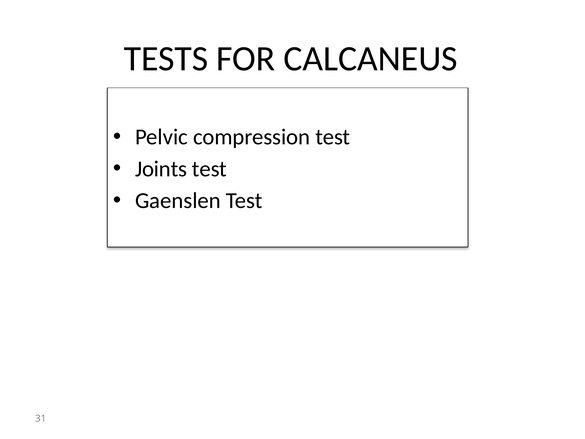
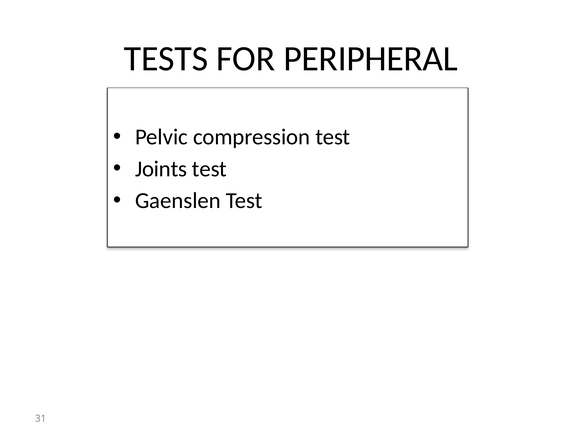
CALCANEUS: CALCANEUS -> PERIPHERAL
